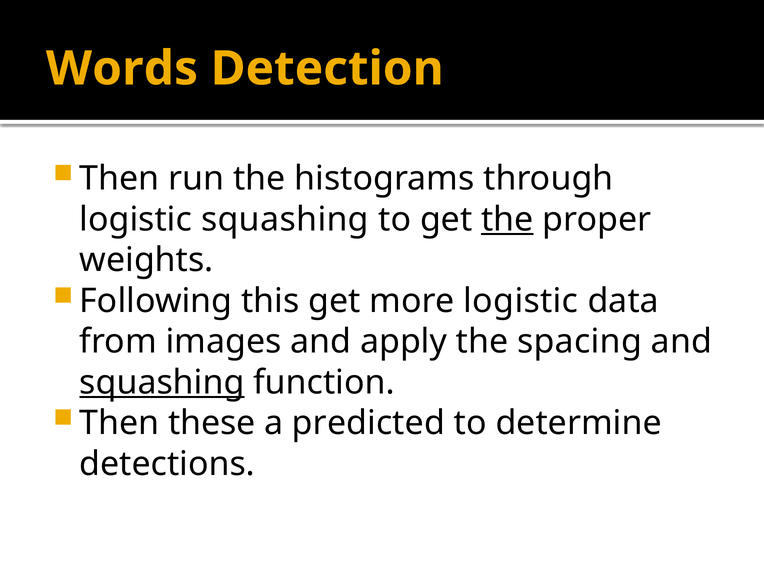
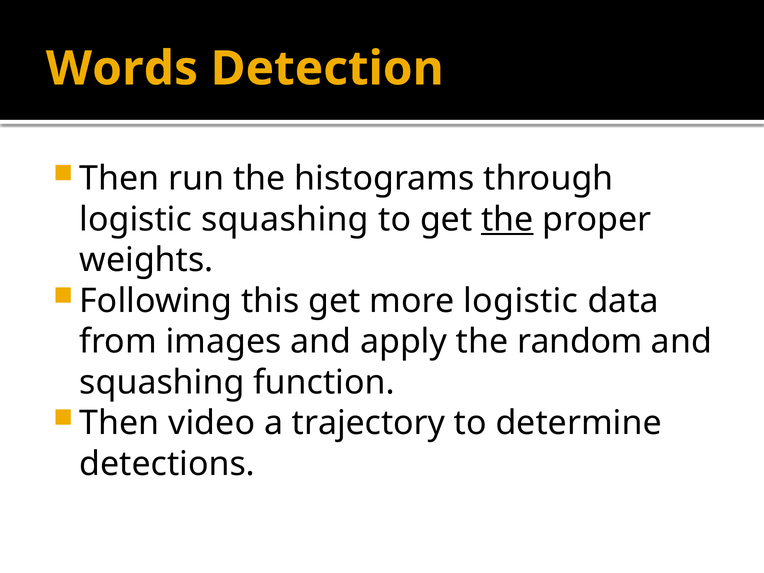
spacing: spacing -> random
squashing at (162, 382) underline: present -> none
these: these -> video
predicted: predicted -> trajectory
